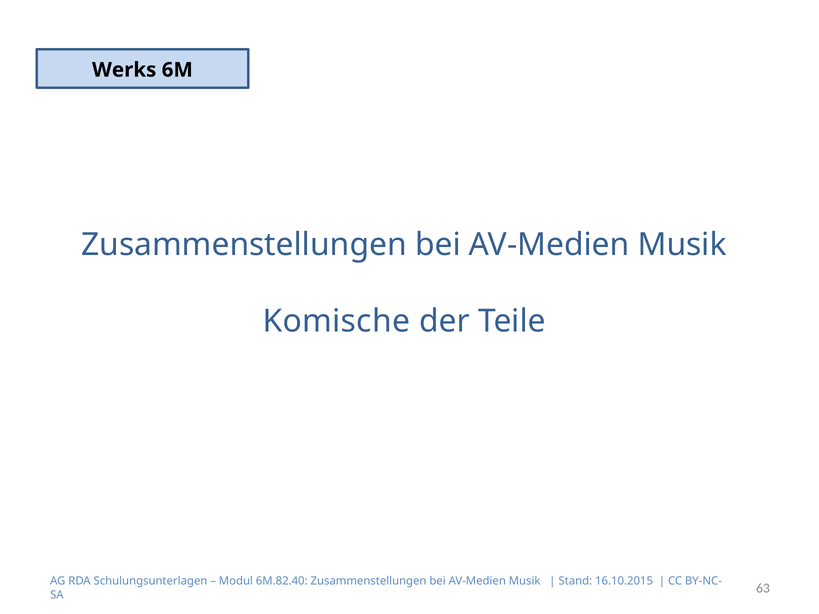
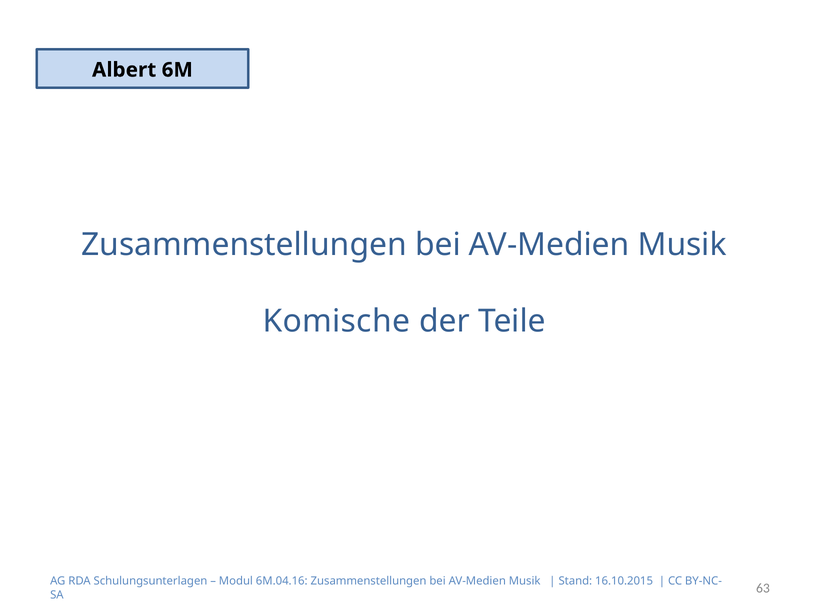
Werks: Werks -> Albert
6M.82.40: 6M.82.40 -> 6M.04.16
